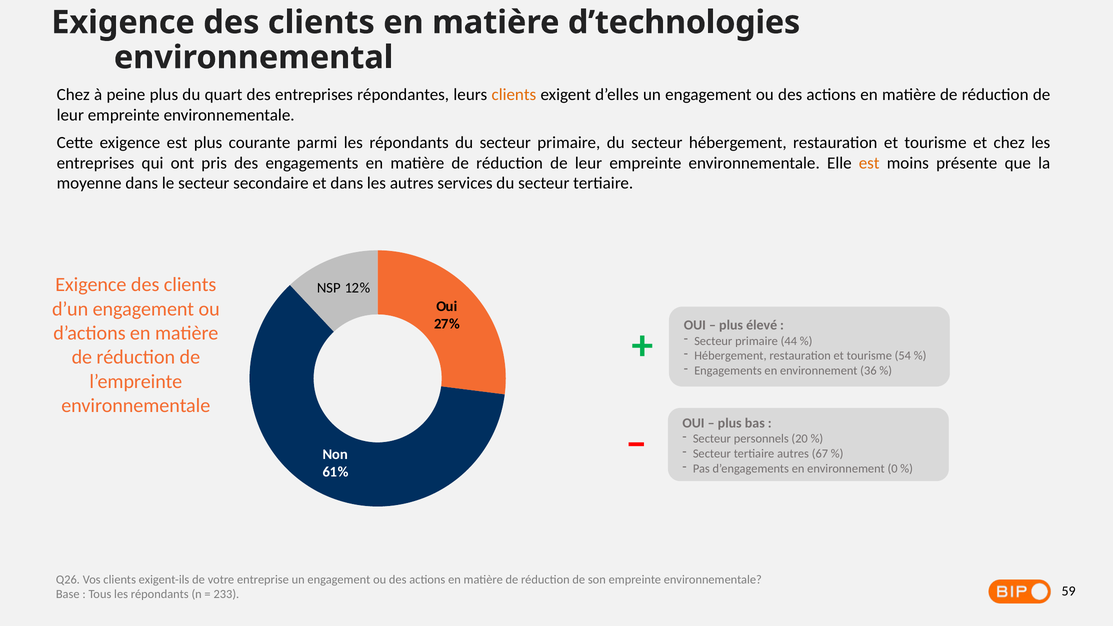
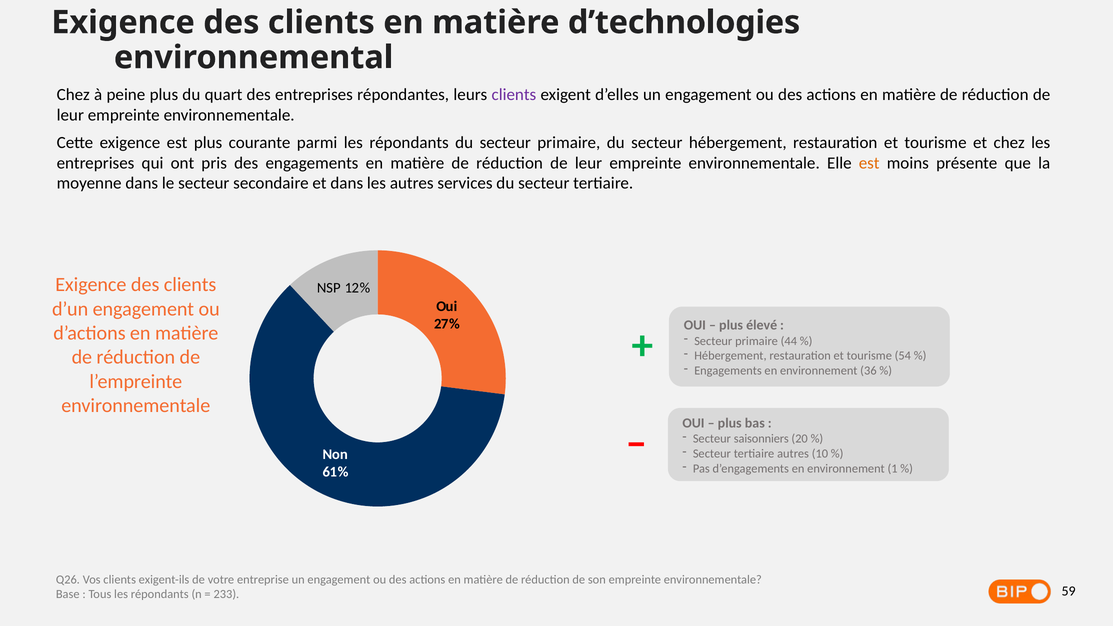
clients at (514, 95) colour: orange -> purple
personnels: personnels -> saisonniers
67: 67 -> 10
0: 0 -> 1
